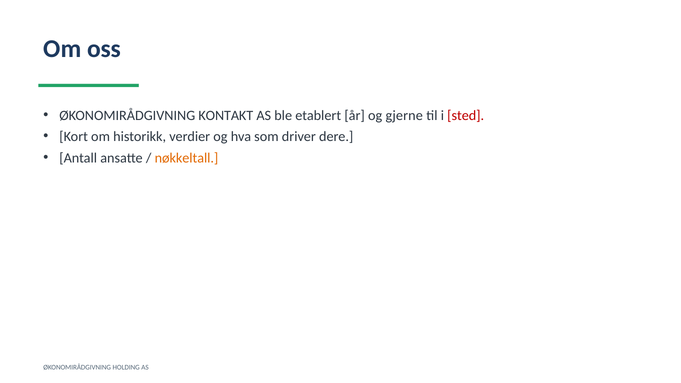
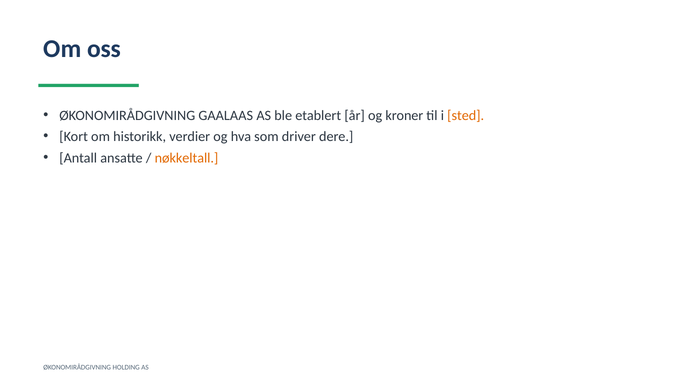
KONTAKT: KONTAKT -> GAALAAS
gjerne: gjerne -> kroner
sted colour: red -> orange
